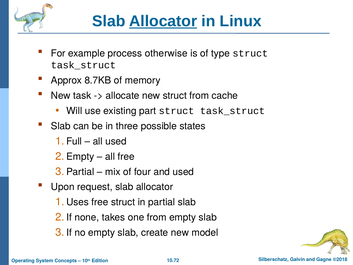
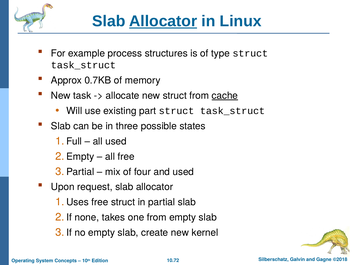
otherwise: otherwise -> structures
8.7KB: 8.7KB -> 0.7KB
cache underline: none -> present
model: model -> kernel
